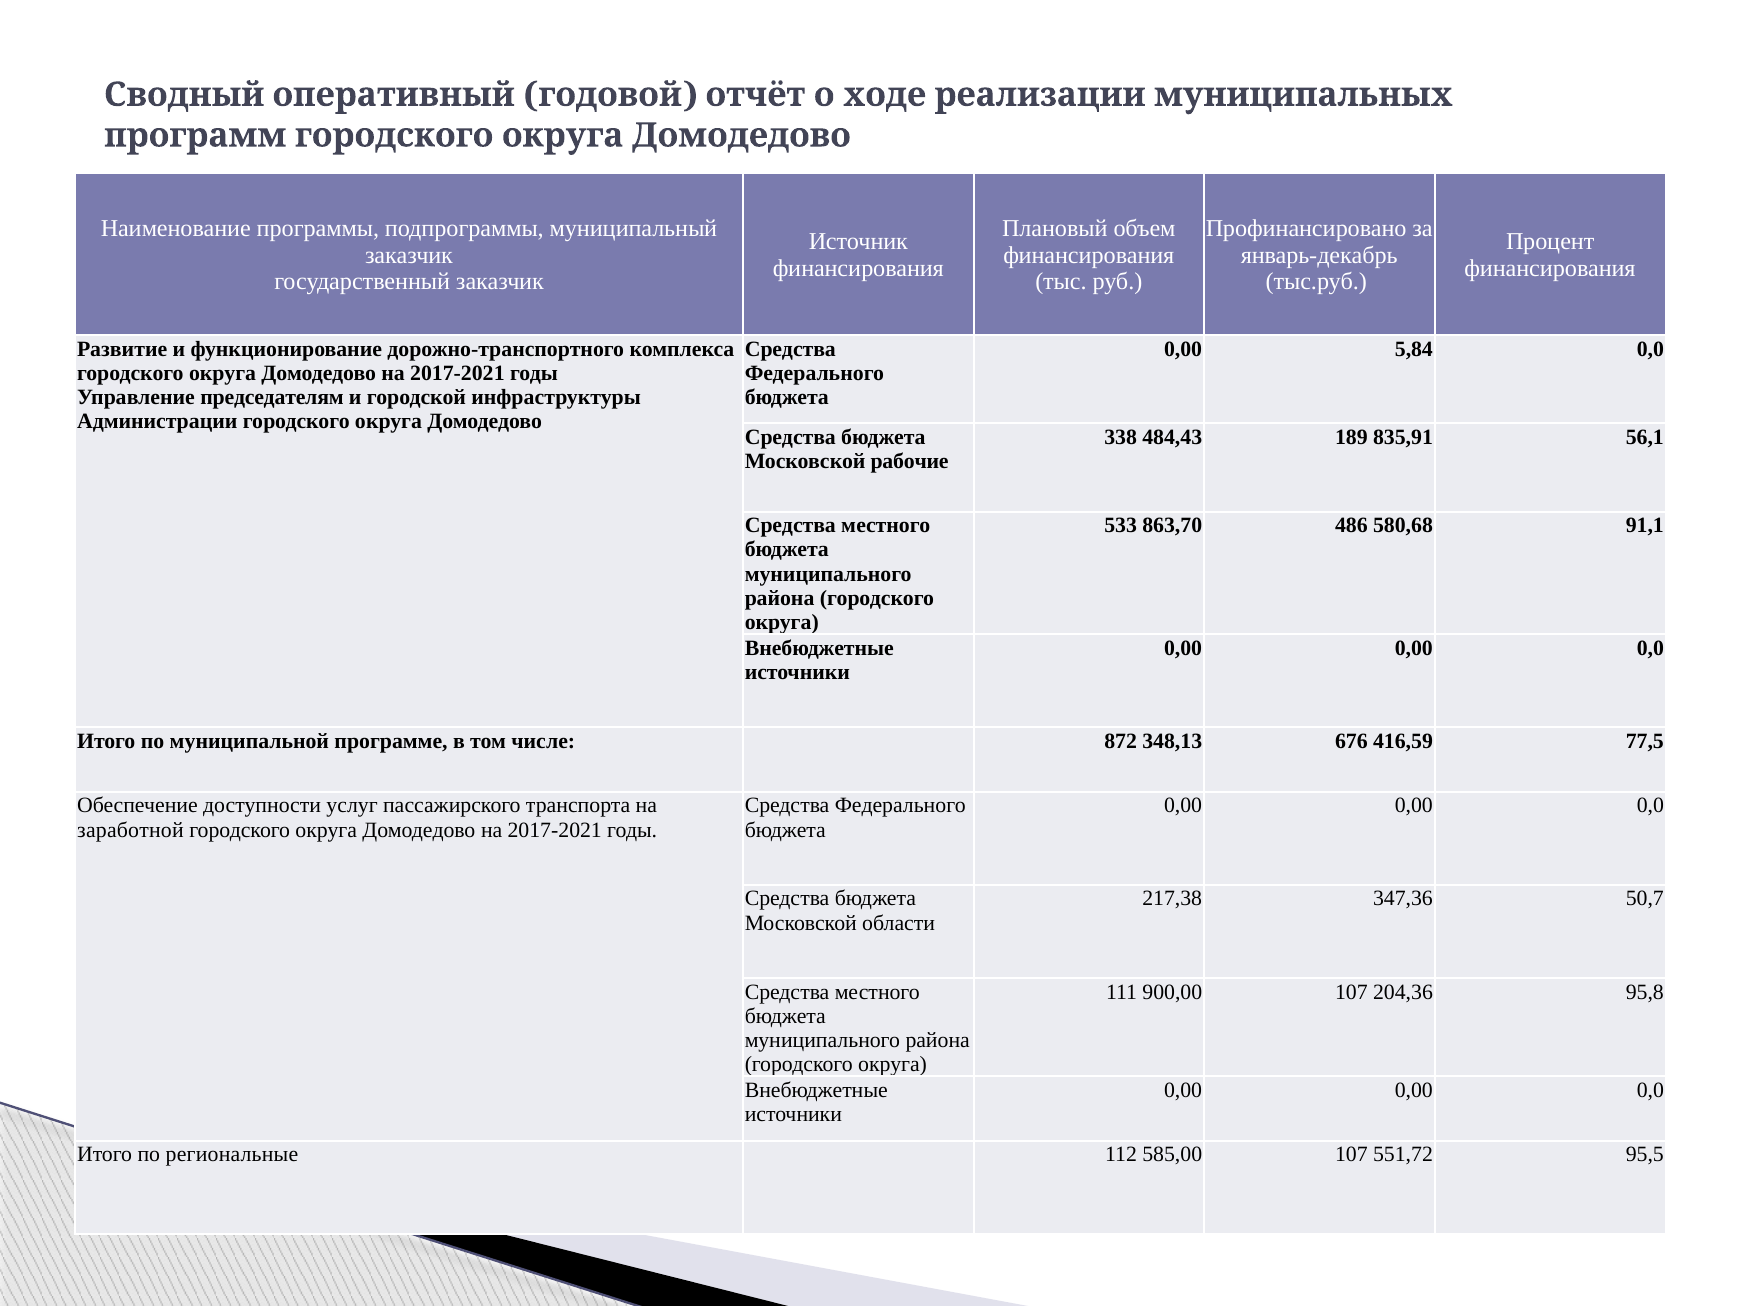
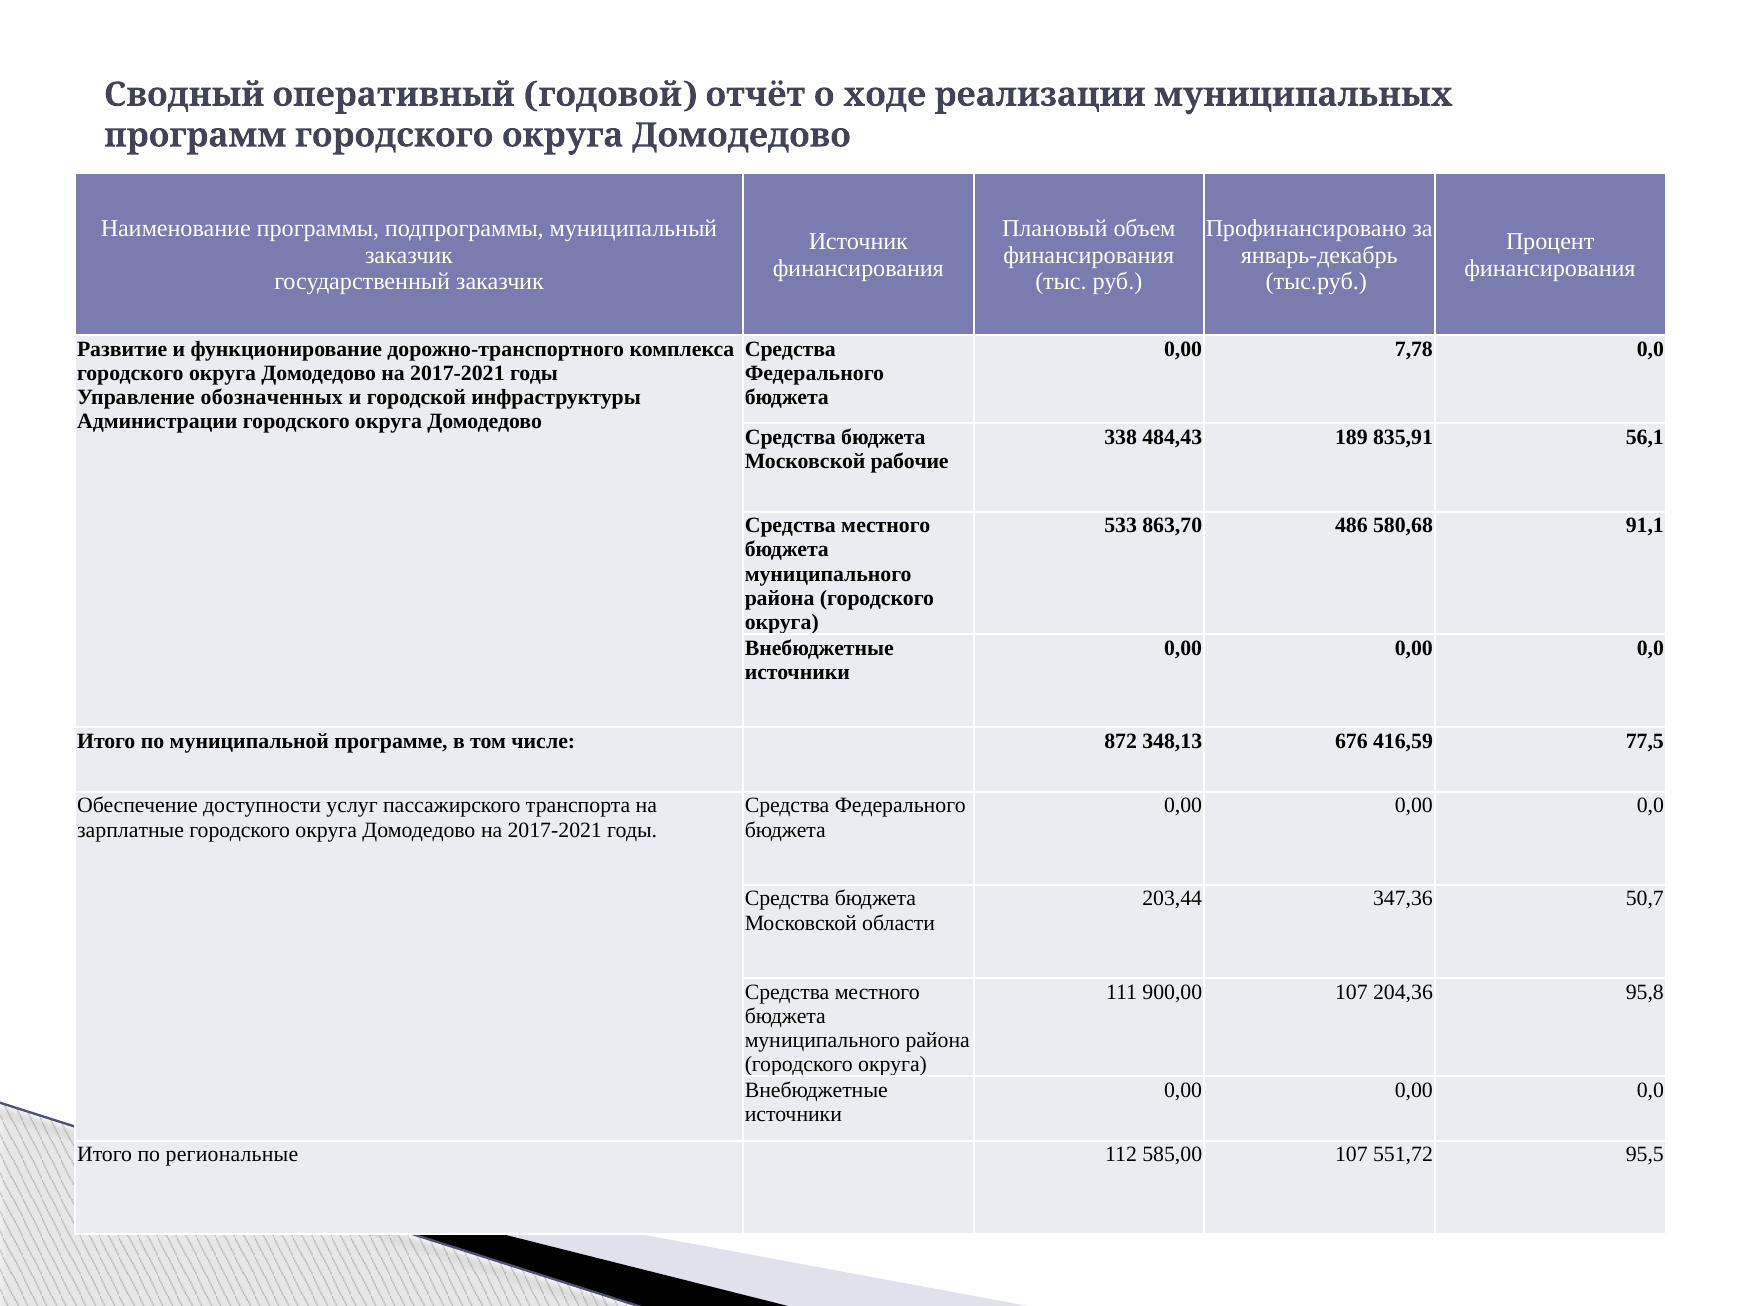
5,84: 5,84 -> 7,78
председателям: председателям -> обозначенных
заработной: заработной -> зарплатные
217,38: 217,38 -> 203,44
